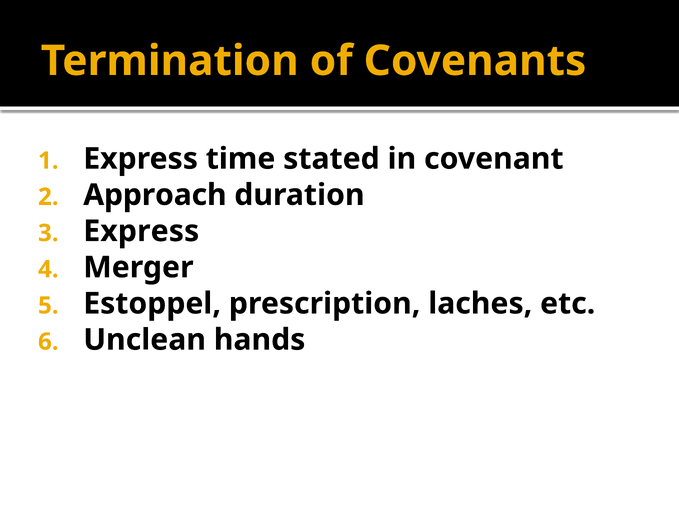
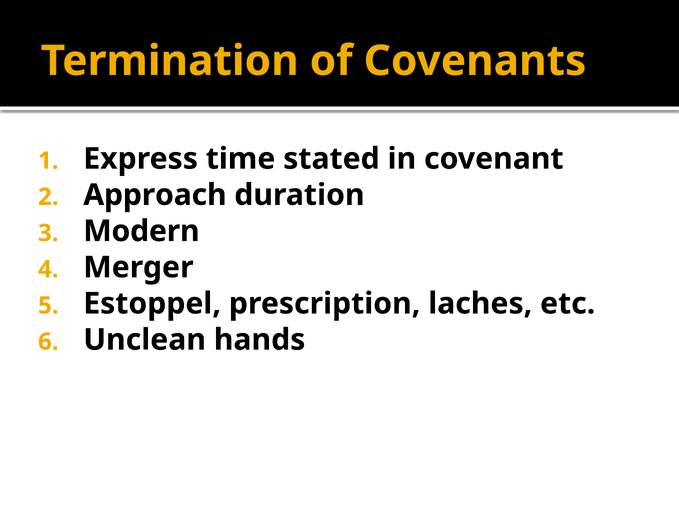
Express at (141, 231): Express -> Modern
